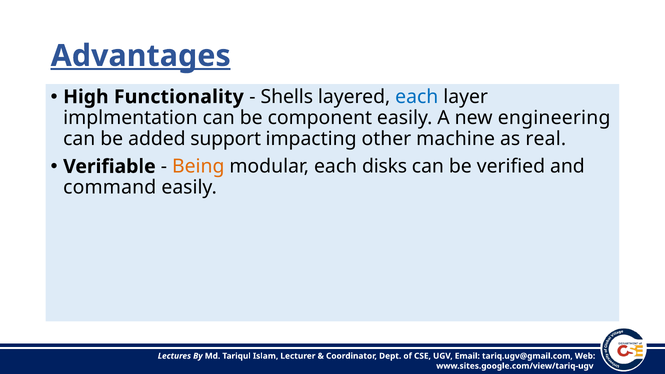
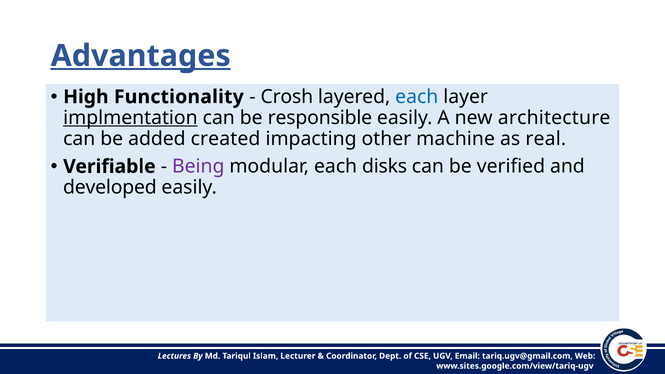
Shells: Shells -> Crosh
implmentation underline: none -> present
component: component -> responsible
engineering: engineering -> architecture
support: support -> created
Being colour: orange -> purple
command: command -> developed
